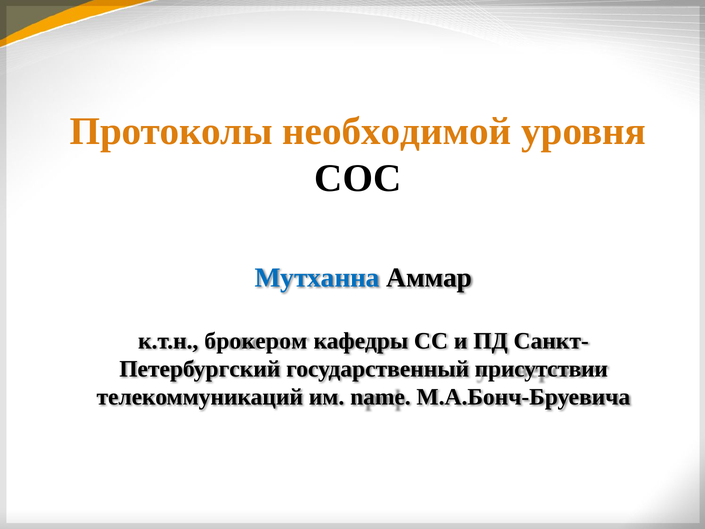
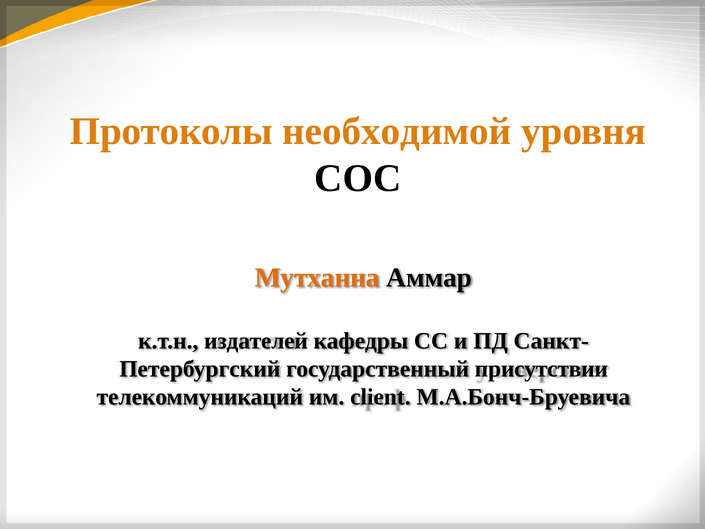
Мутханна colour: blue -> orange
брокером: брокером -> издателей
name: name -> client
